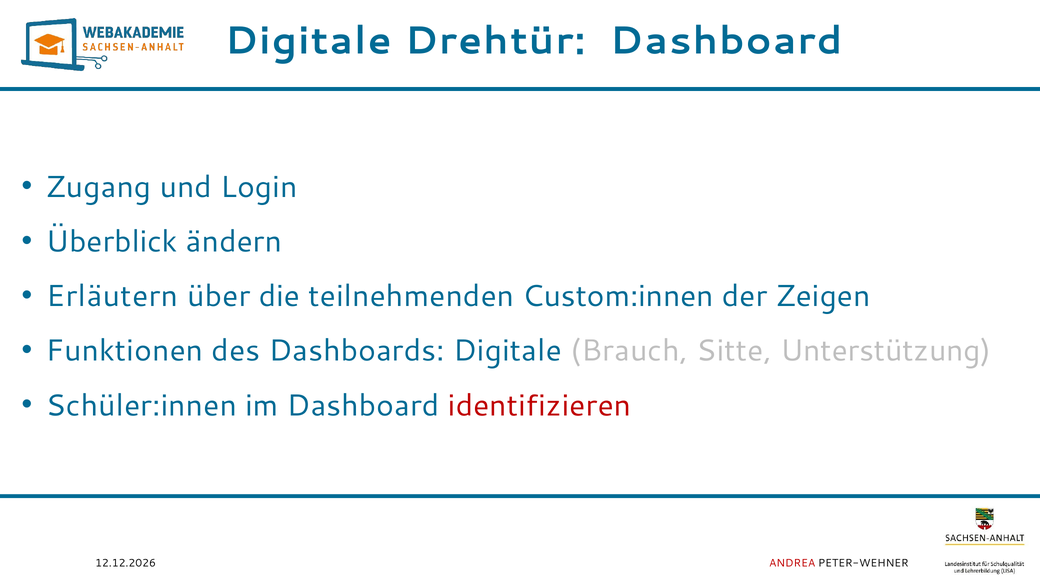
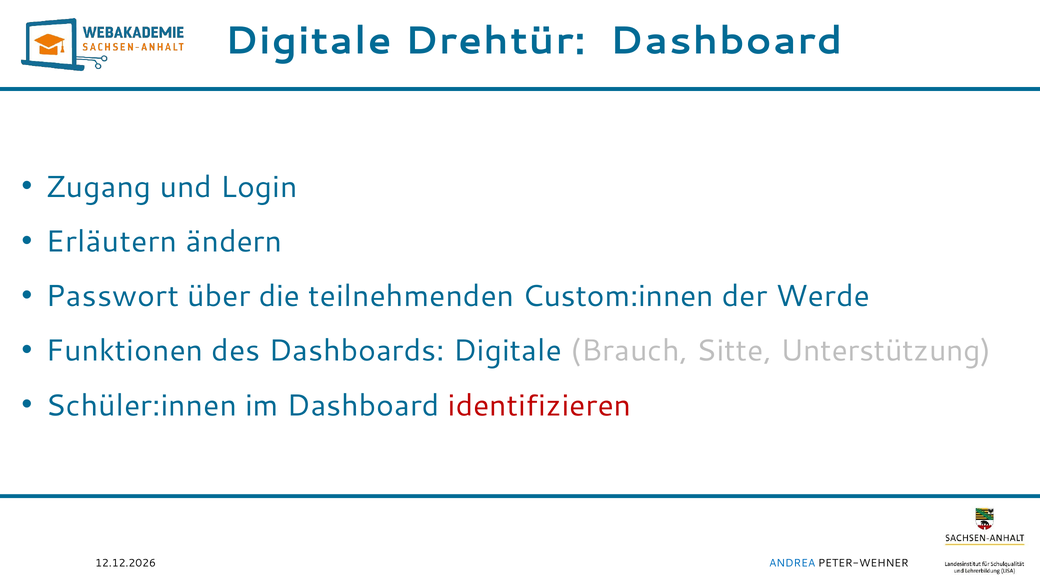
Überblick: Überblick -> Erläutern
Erläutern: Erläutern -> Passwort
Zeigen: Zeigen -> Werde
ANDREA colour: red -> blue
